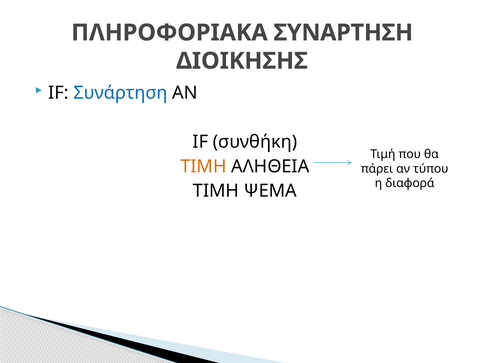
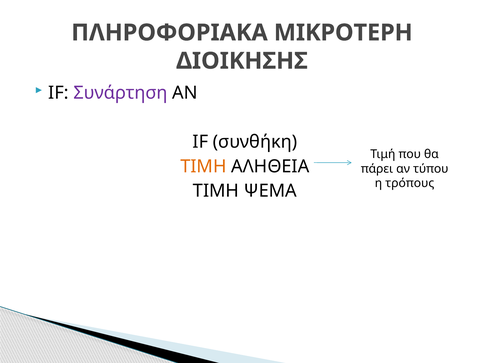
ΣΥΝΑΡΤΗΣΗ: ΣΥΝΑΡΤΗΣΗ -> ΜΙΚΡΟΤΕΡΗ
Συνάρτηση colour: blue -> purple
διαφορά: διαφορά -> τρόπους
